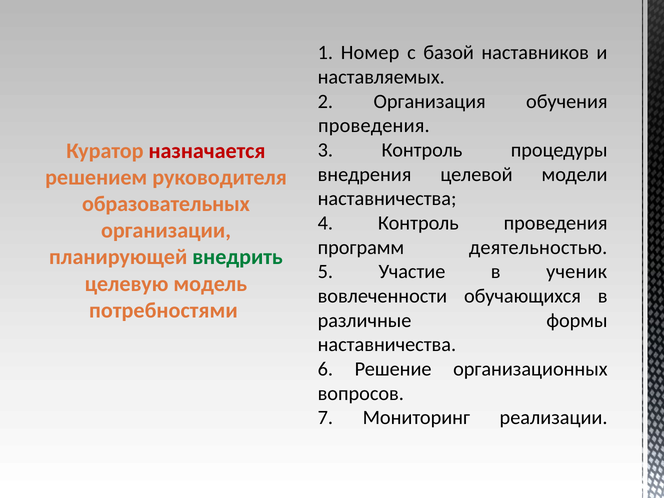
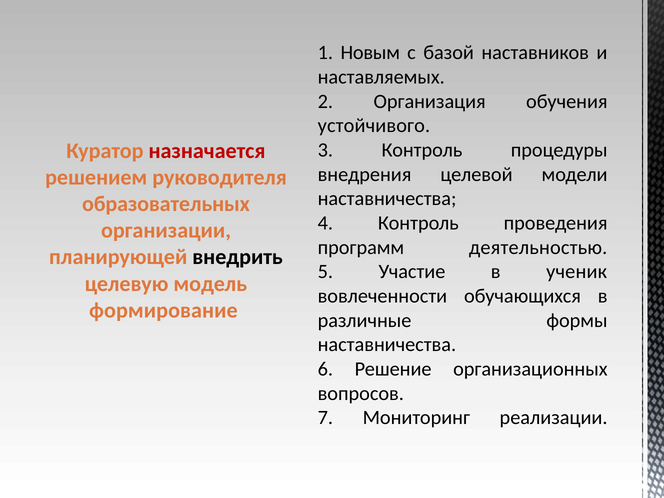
Номер: Номер -> Новым
проведения at (374, 126): проведения -> устойчивого
внедрить colour: green -> black
потребностями: потребностями -> формирование
